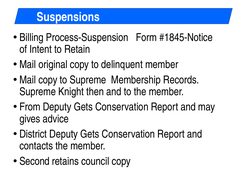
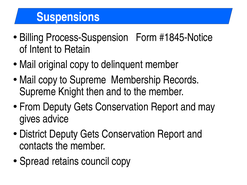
Second: Second -> Spread
